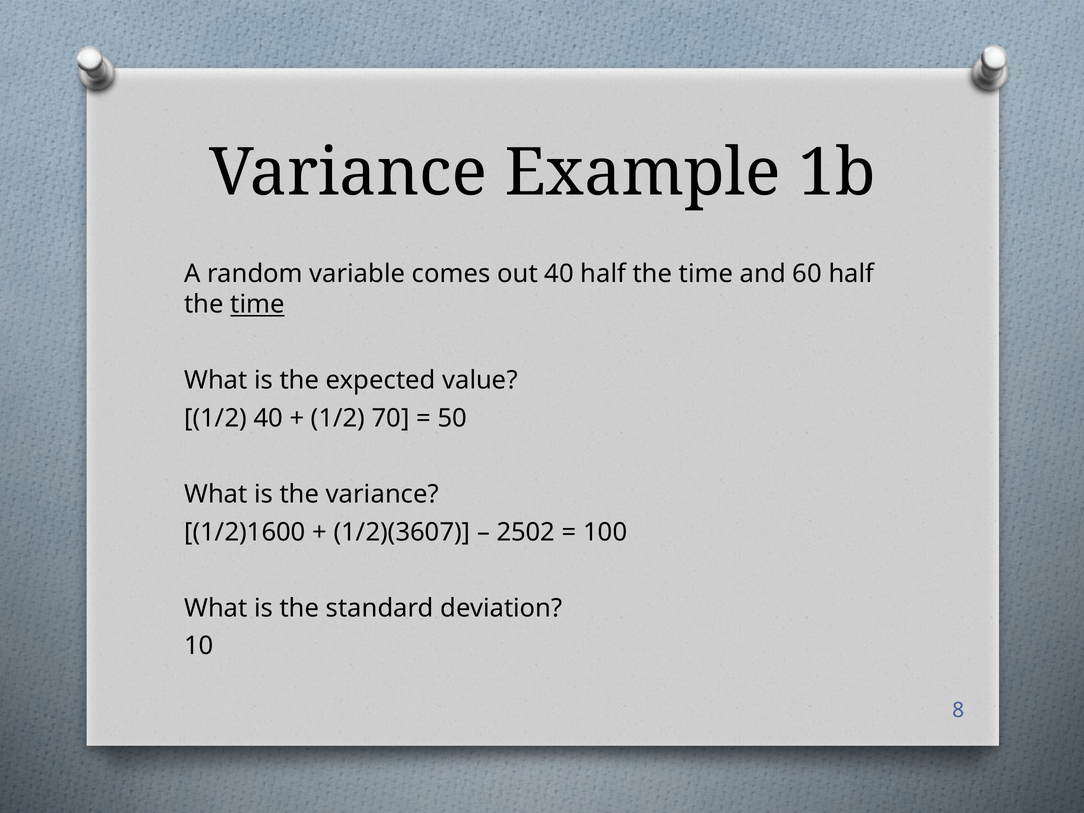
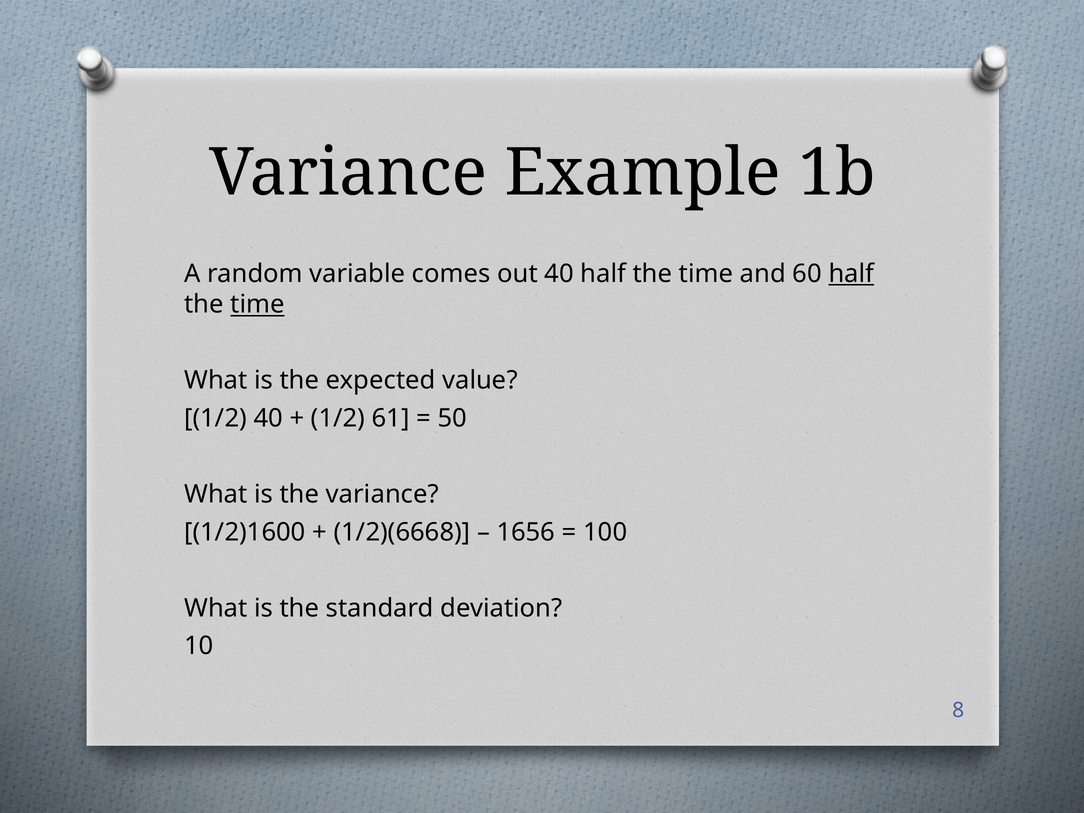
half at (851, 274) underline: none -> present
70: 70 -> 61
1/2)(3607: 1/2)(3607 -> 1/2)(6668
2502: 2502 -> 1656
